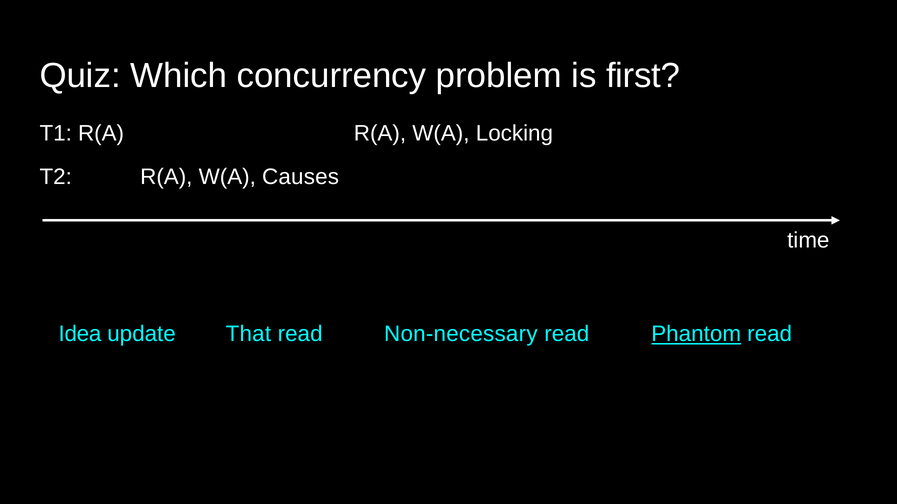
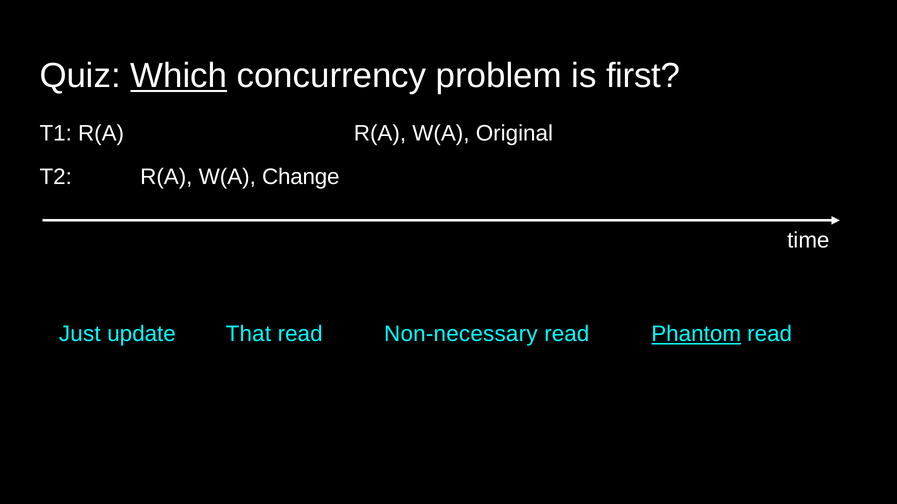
Which underline: none -> present
Locking: Locking -> Original
Causes: Causes -> Change
Idea: Idea -> Just
